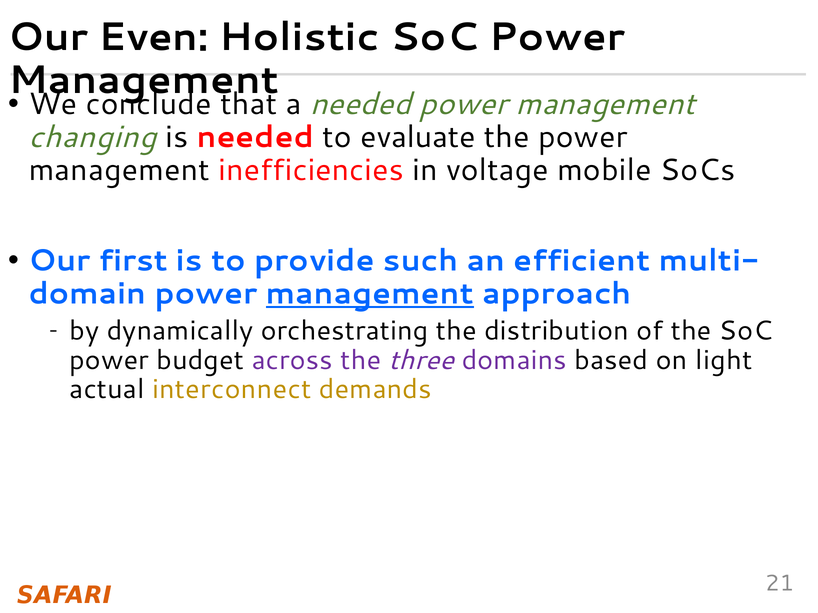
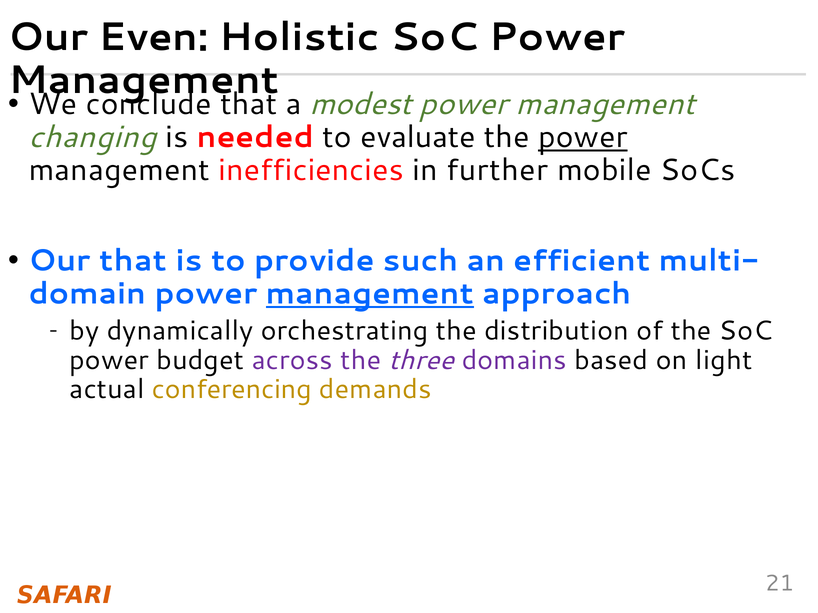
a needed: needed -> modest
power at (583, 137) underline: none -> present
voltage: voltage -> further
Our first: first -> that
interconnect: interconnect -> conferencing
